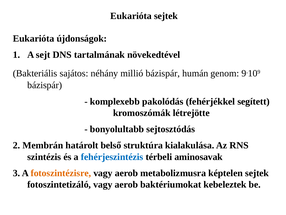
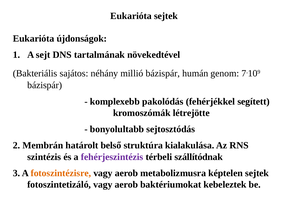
9: 9 -> 7
fehérjeszintézis colour: blue -> purple
aminosavak: aminosavak -> szállítódnak
